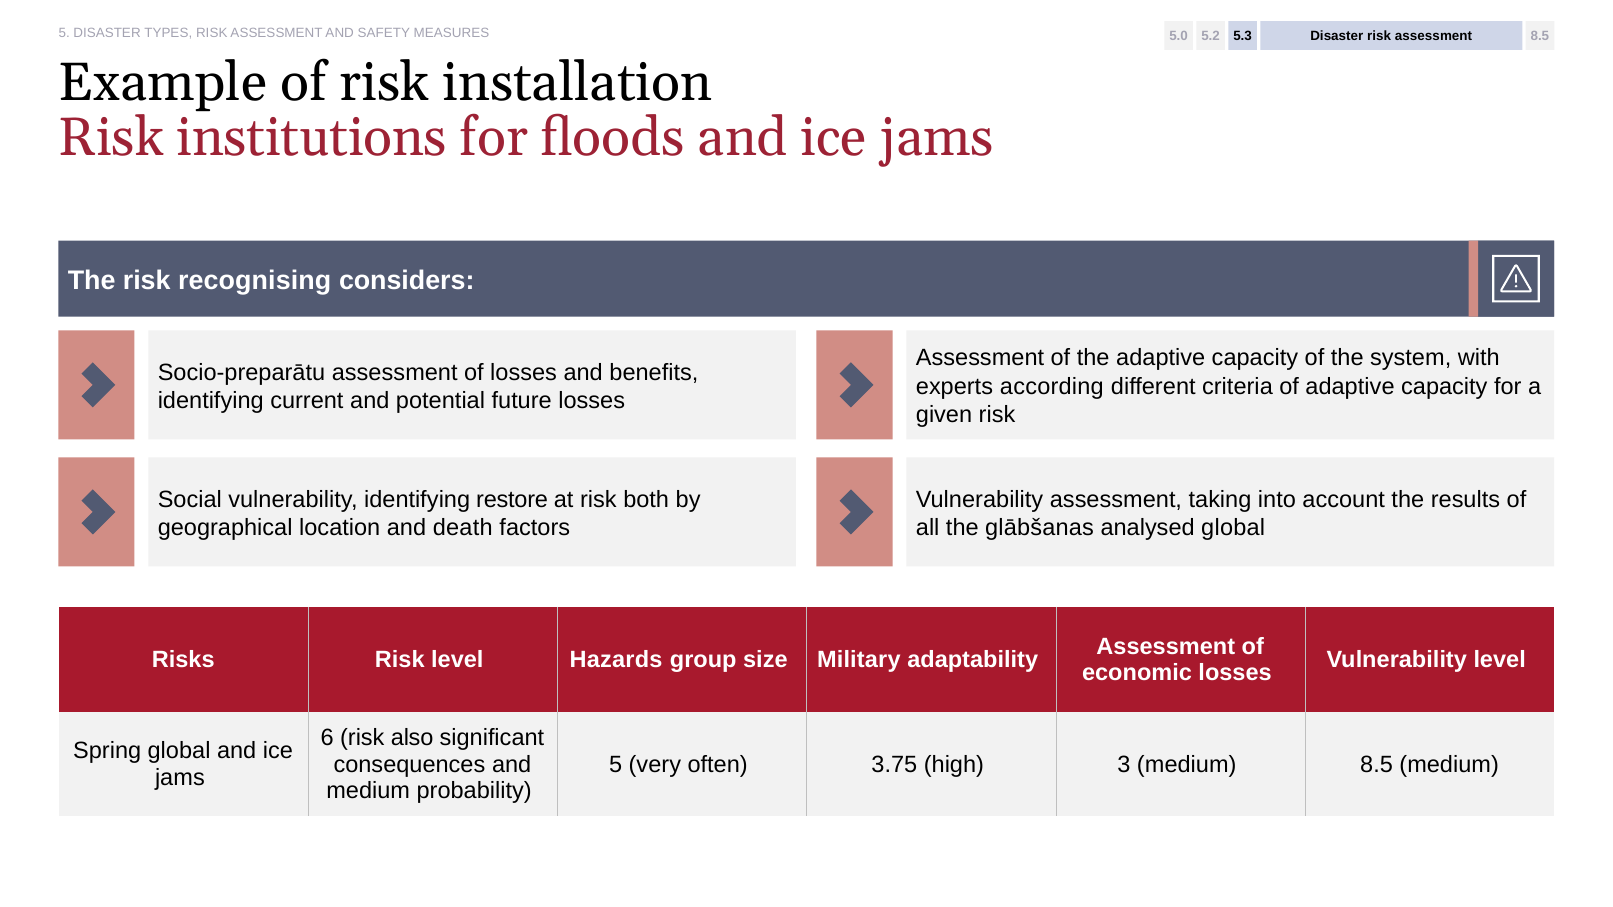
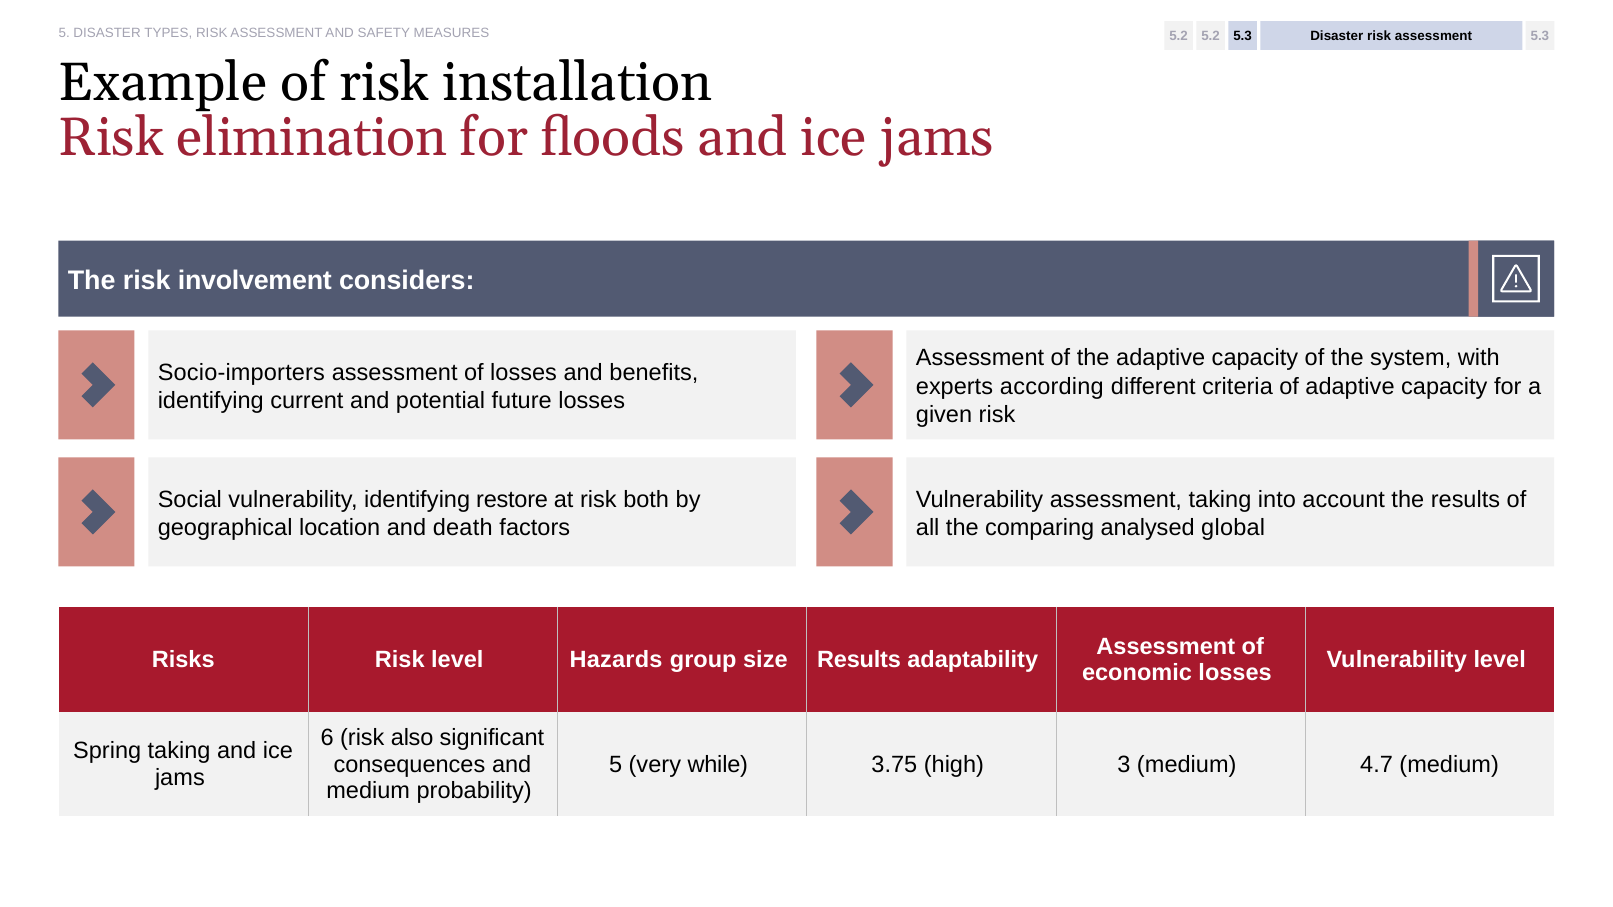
5.0 at (1179, 36): 5.0 -> 5.2
5.3 8.5: 8.5 -> 5.3
institutions: institutions -> elimination
recognising: recognising -> involvement
Socio-preparātu: Socio-preparātu -> Socio-importers
glābšanas: glābšanas -> comparing
size Military: Military -> Results
Spring global: global -> taking
often: often -> while
medium 8.5: 8.5 -> 4.7
